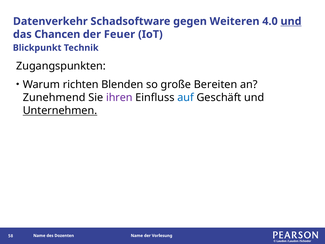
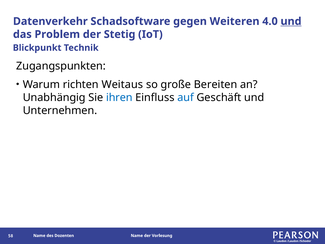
Chancen: Chancen -> Problem
Feuer: Feuer -> Stetig
Blenden: Blenden -> Weitaus
Zunehmend: Zunehmend -> Unabhängig
ihren colour: purple -> blue
Unternehmen underline: present -> none
